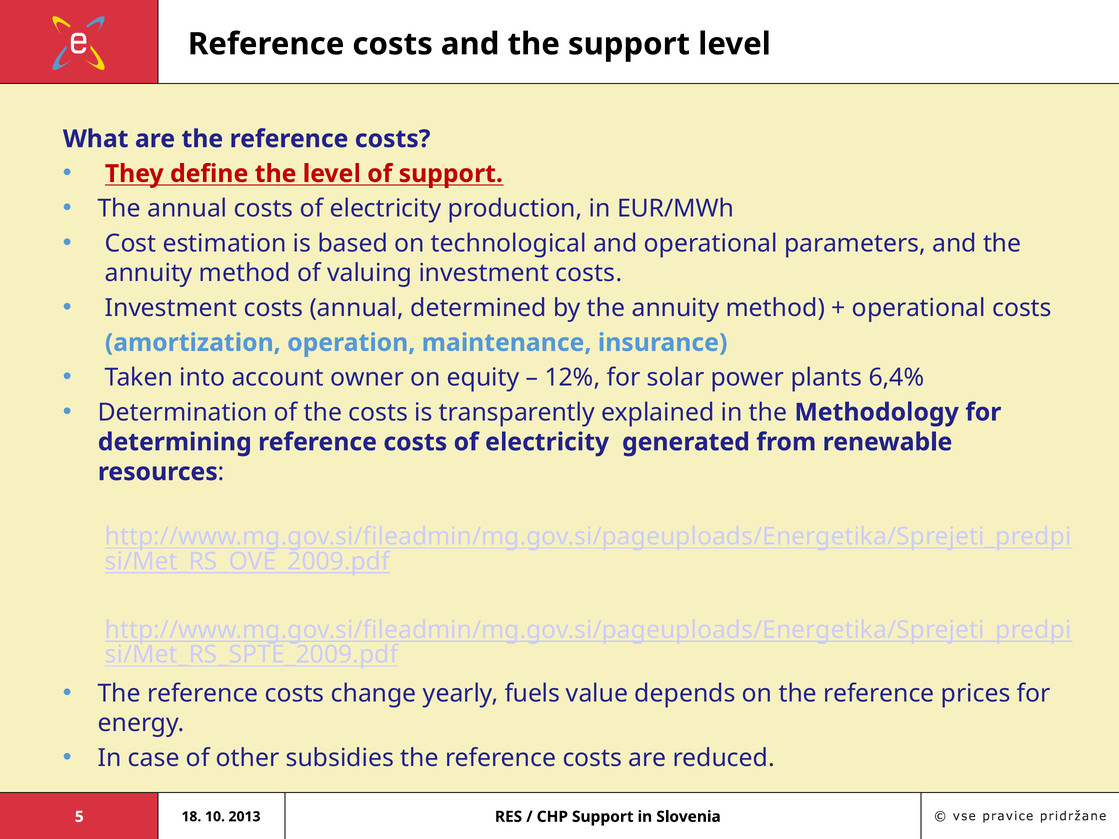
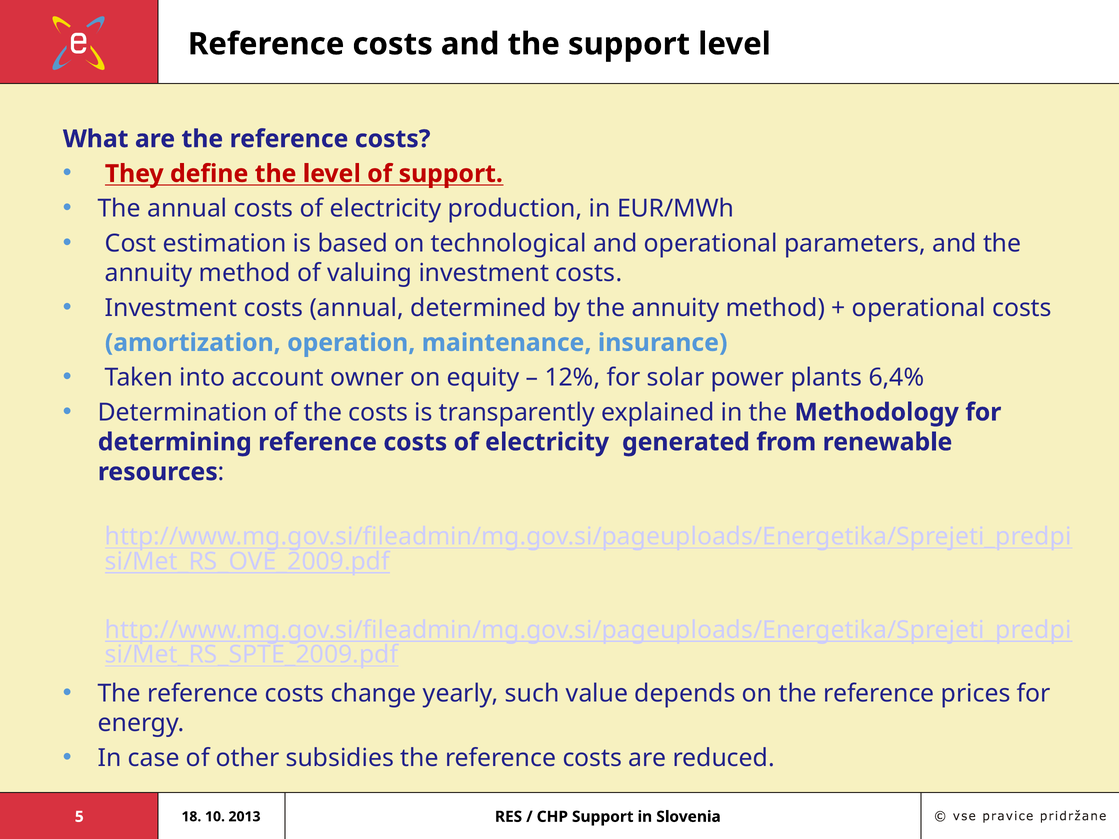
fuels: fuels -> such
